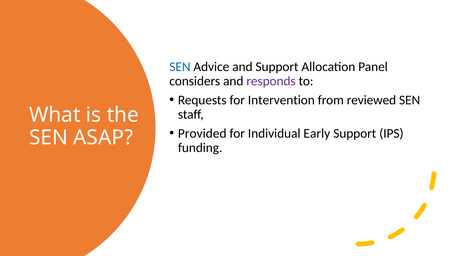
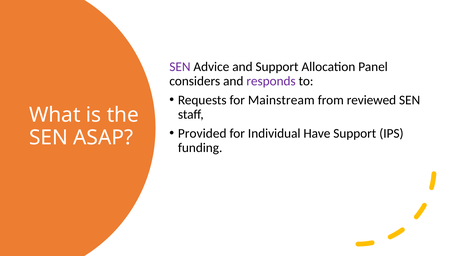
SEN at (180, 67) colour: blue -> purple
Intervention: Intervention -> Mainstream
Early: Early -> Have
